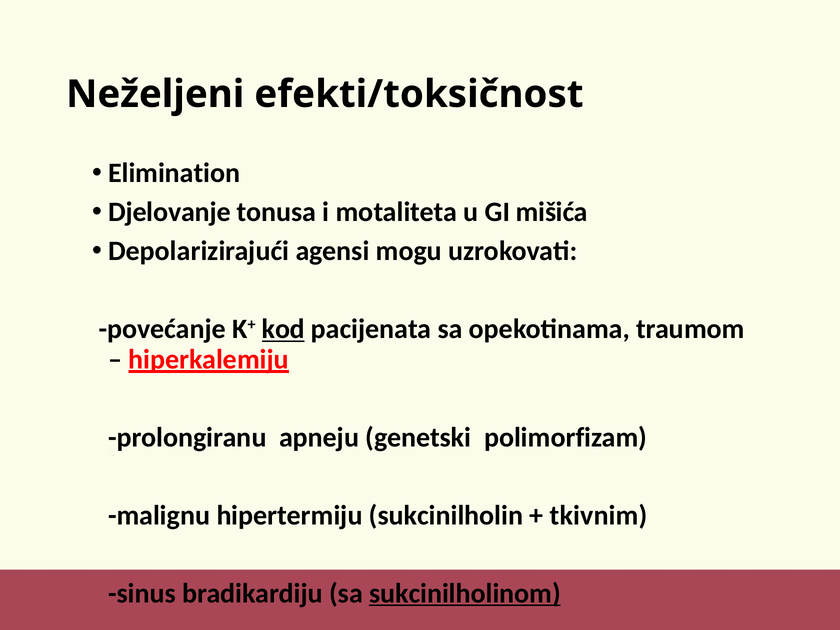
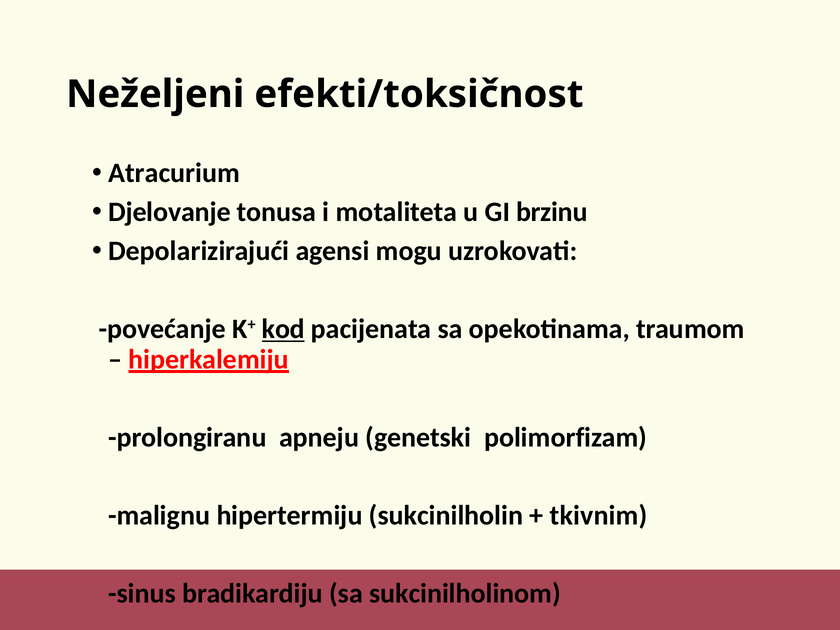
Elimination: Elimination -> Atracurium
mišića: mišića -> brzinu
sukcinilholinom underline: present -> none
